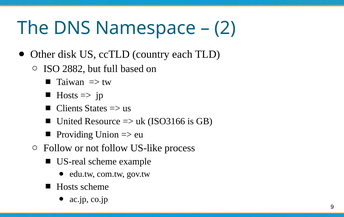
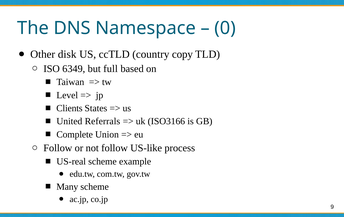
2: 2 -> 0
each: each -> copy
2882: 2882 -> 6349
Hosts at (67, 95): Hosts -> Level
Resource: Resource -> Referrals
Providing: Providing -> Complete
Hosts at (67, 186): Hosts -> Many
